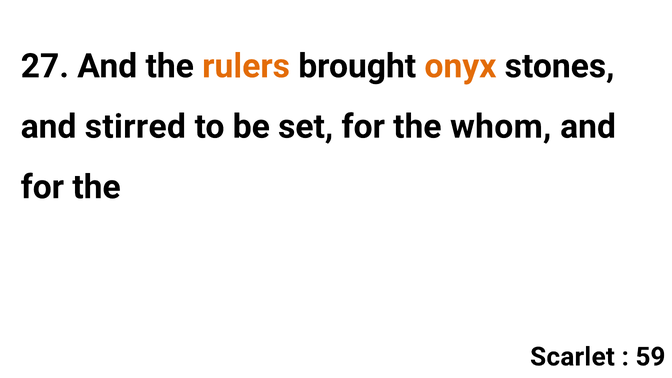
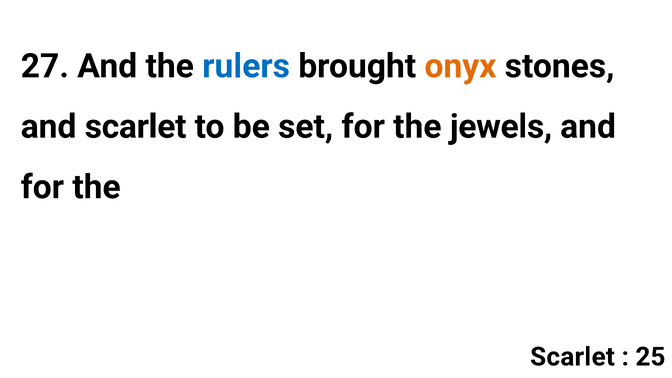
rulers colour: orange -> blue
and stirred: stirred -> scarlet
whom: whom -> jewels
59: 59 -> 25
